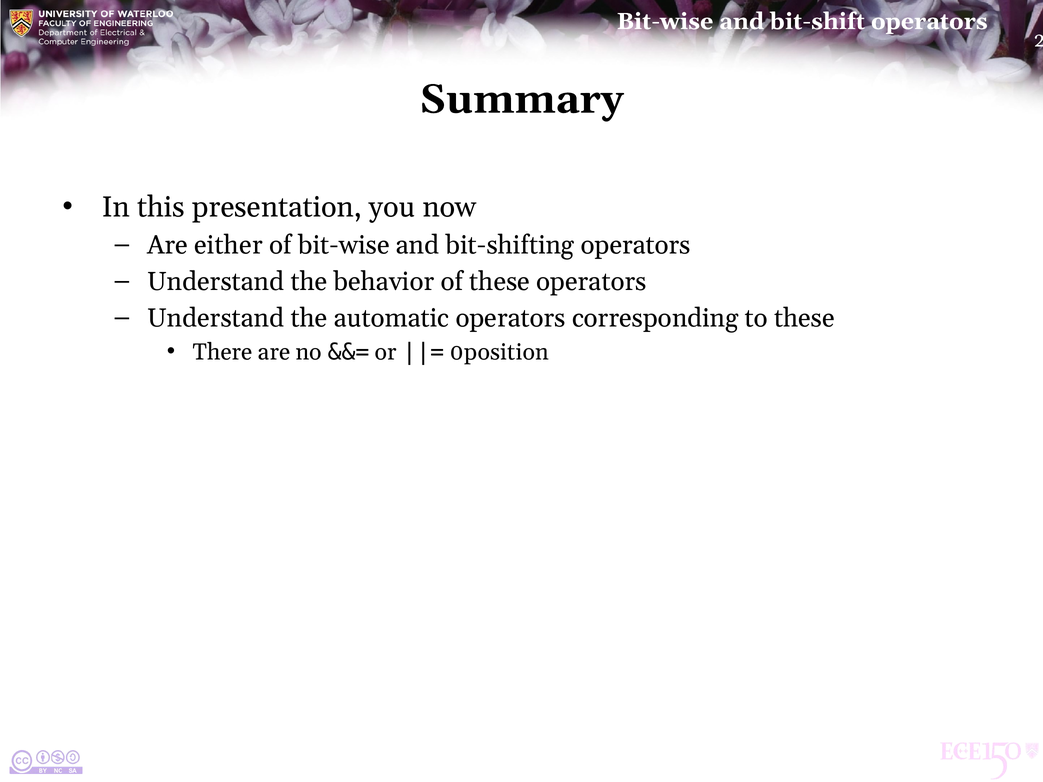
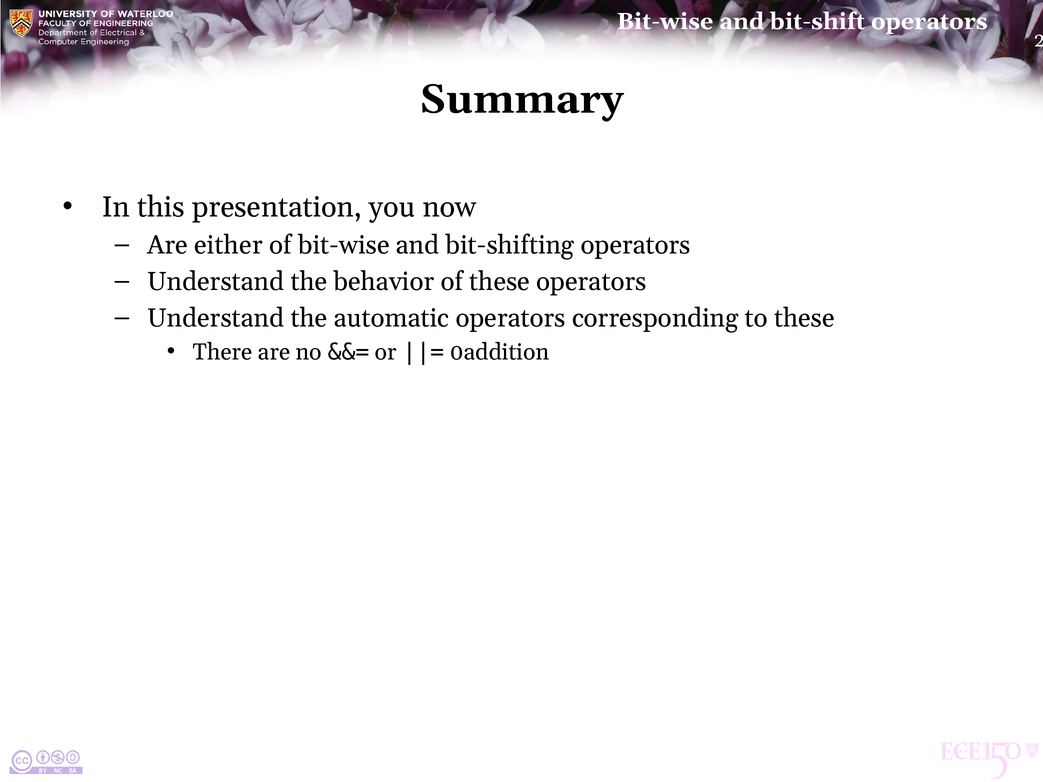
0position: 0position -> 0addition
